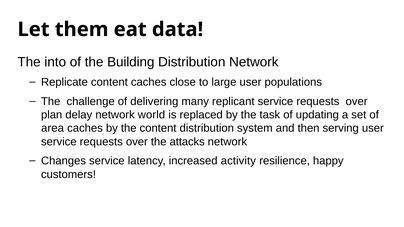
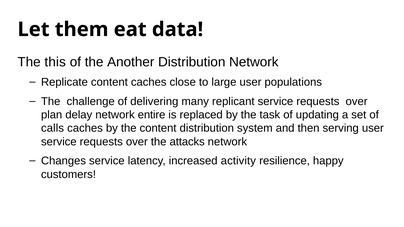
into: into -> this
Building: Building -> Another
world: world -> entire
area: area -> calls
